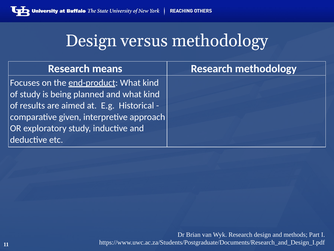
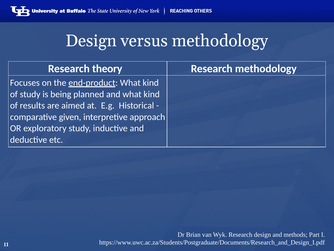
means: means -> theory
